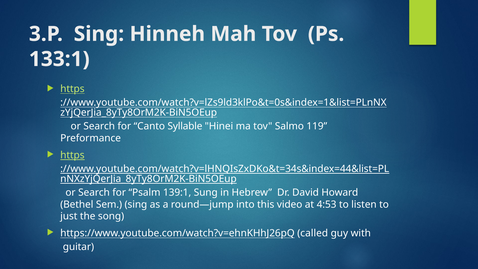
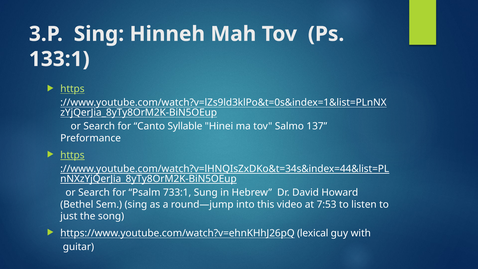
119: 119 -> 137
139:1: 139:1 -> 733:1
4:53: 4:53 -> 7:53
called: called -> lexical
